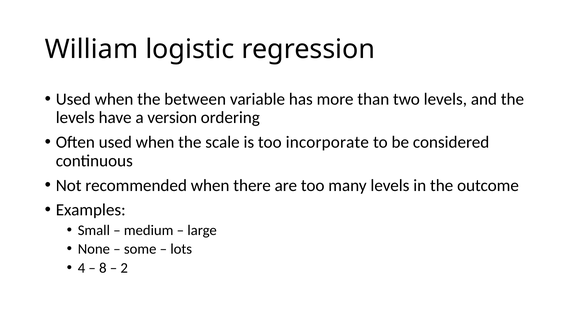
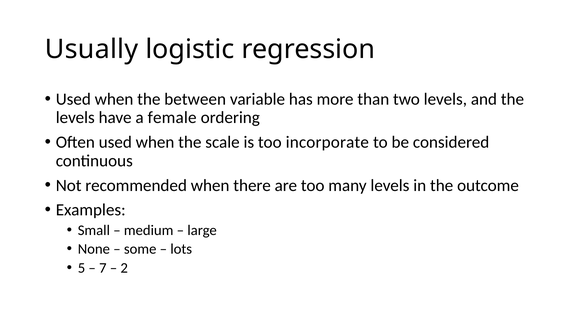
William: William -> Usually
version: version -> female
4: 4 -> 5
8: 8 -> 7
